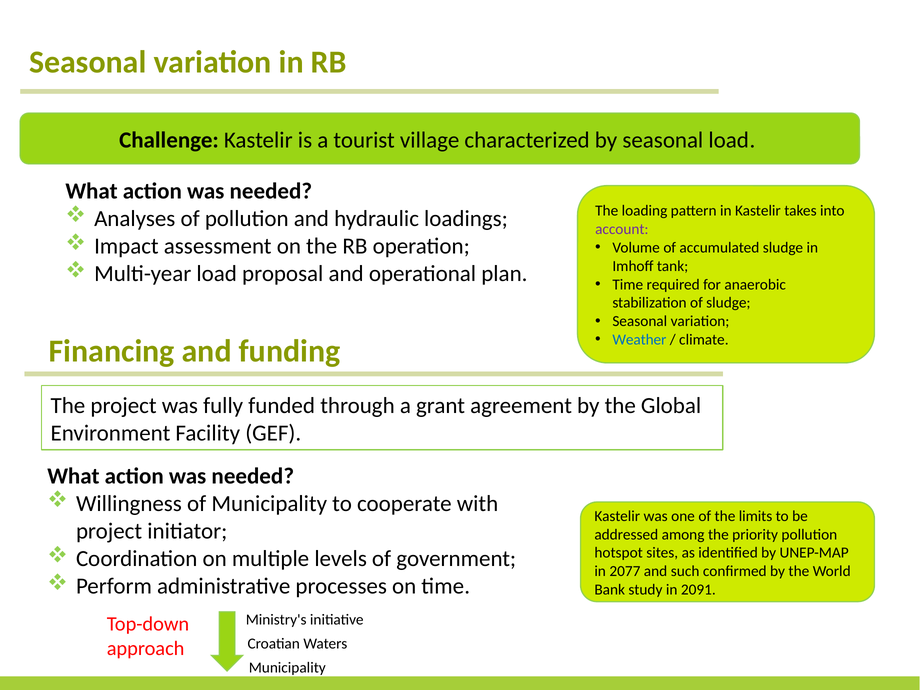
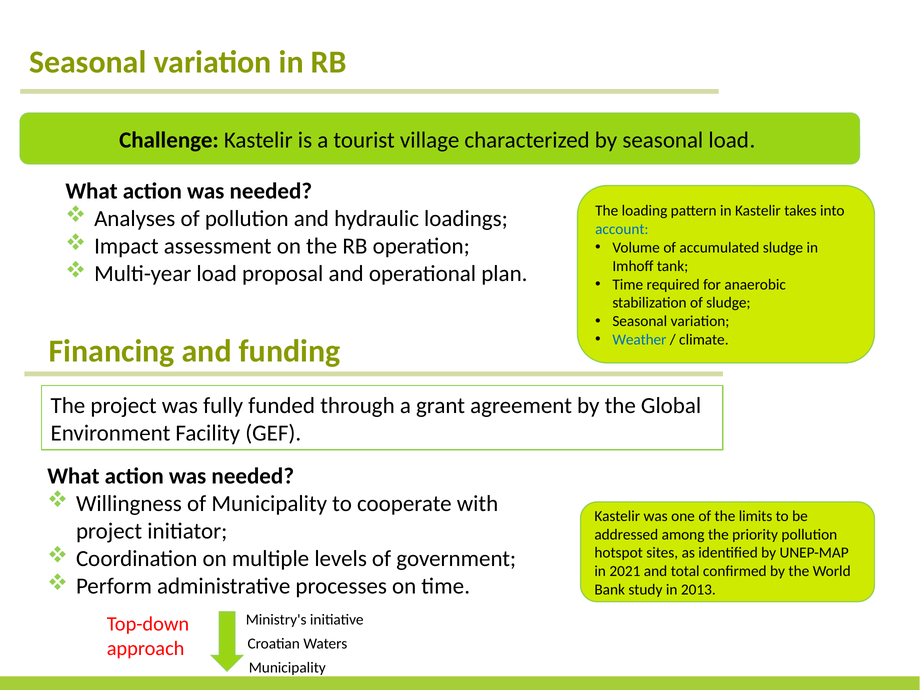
account colour: purple -> blue
2077: 2077 -> 2021
such: such -> total
2091: 2091 -> 2013
